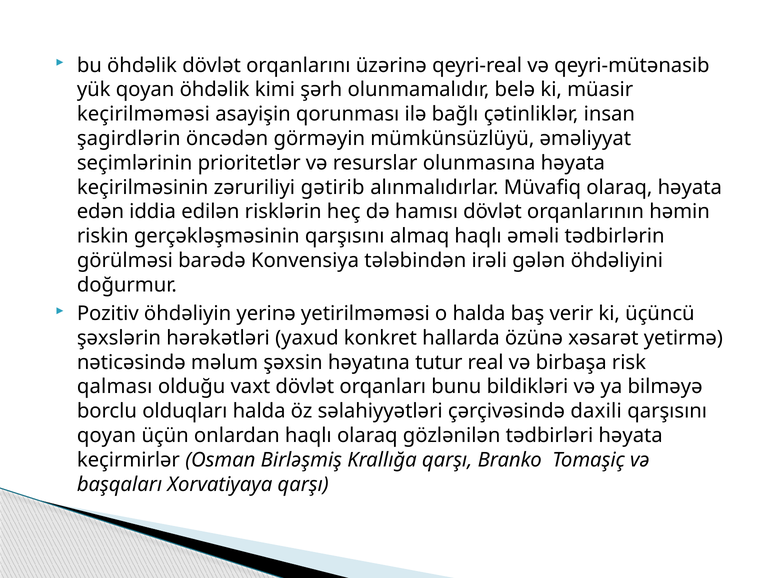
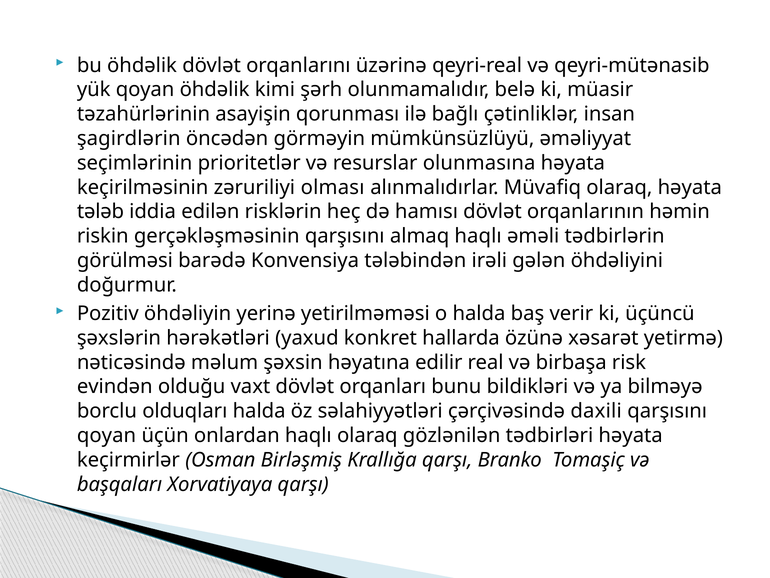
keçirilməməsi: keçirilməməsi -> təzahürlərinin
gətirib: gətirib -> olması
edən: edən -> tələb
tutur: tutur -> edilir
qalması: qalması -> evindən
